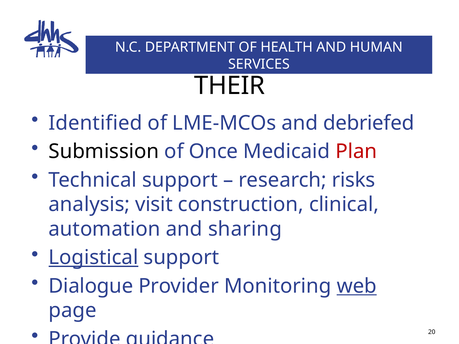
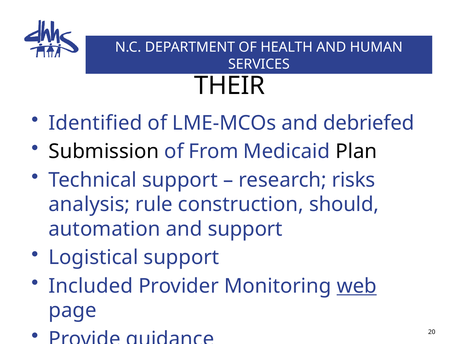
Once: Once -> From
Plan colour: red -> black
visit: visit -> rule
clinical: clinical -> should
and sharing: sharing -> support
Logistical underline: present -> none
Dialogue: Dialogue -> Included
